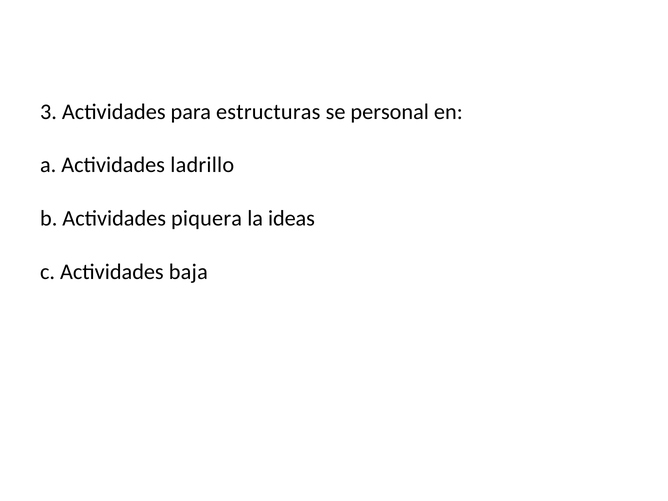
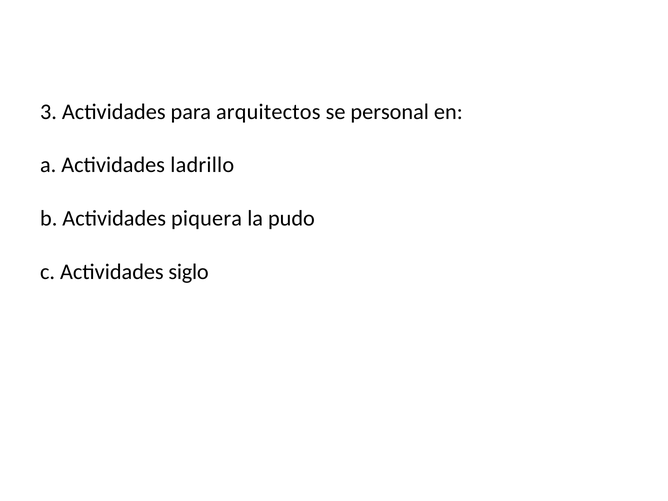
estructuras: estructuras -> arquitectos
ideas: ideas -> pudo
baja: baja -> siglo
